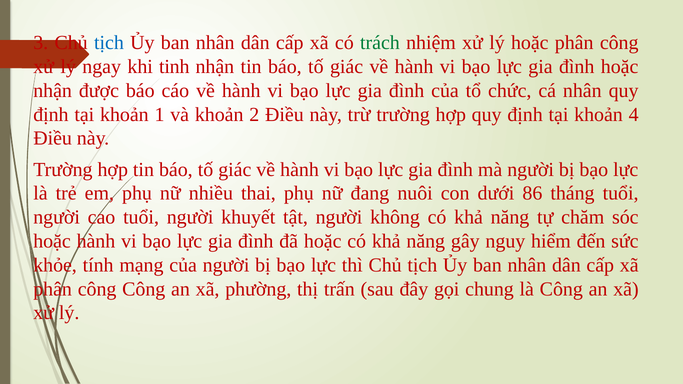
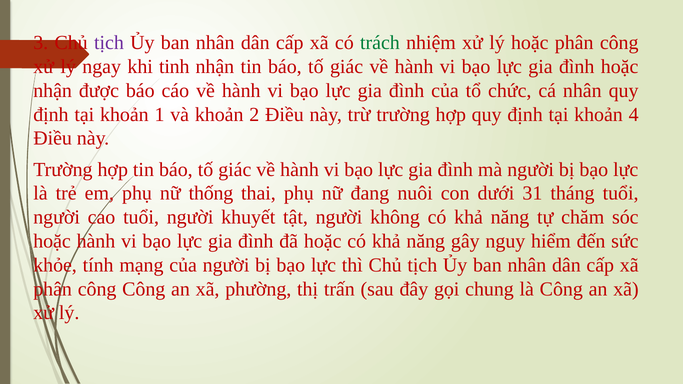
tịch at (109, 43) colour: blue -> purple
nhiều: nhiều -> thống
86: 86 -> 31
